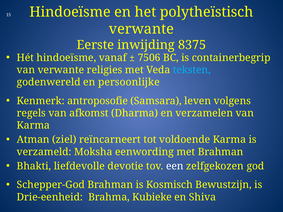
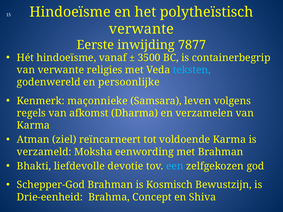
8375: 8375 -> 7877
7506: 7506 -> 3500
antroposofie: antroposofie -> maçonnieke
een colour: white -> light blue
Kubieke: Kubieke -> Concept
